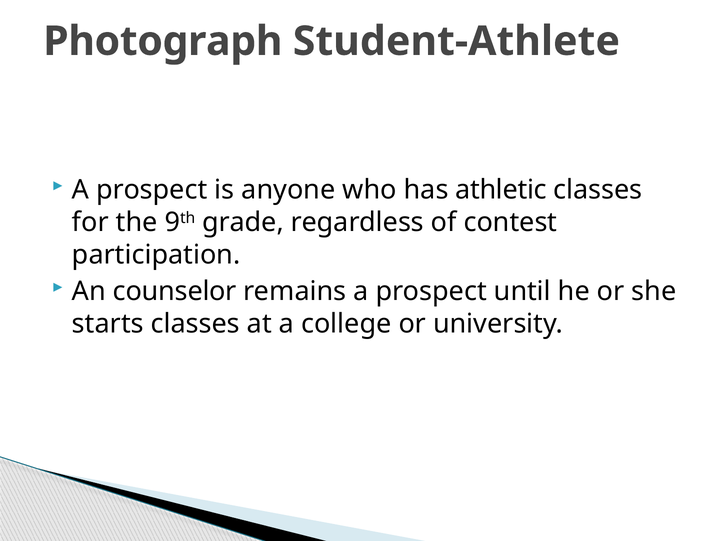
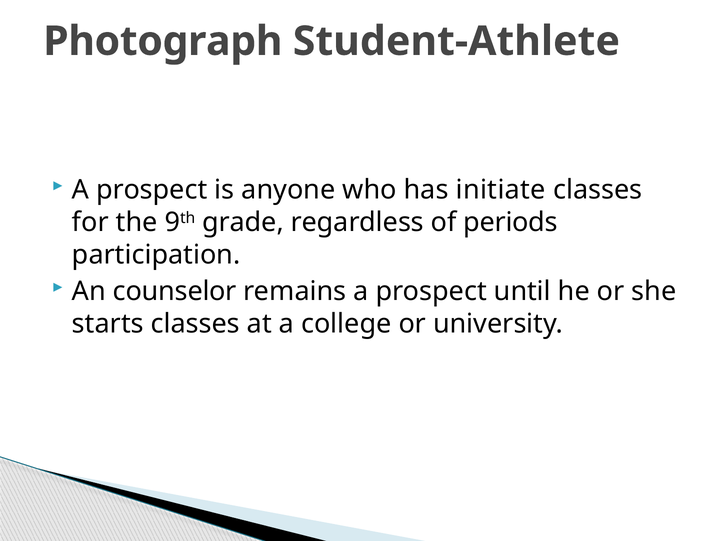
athletic: athletic -> initiate
contest: contest -> periods
